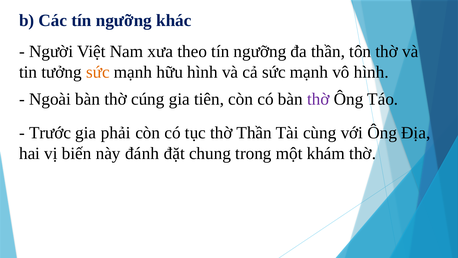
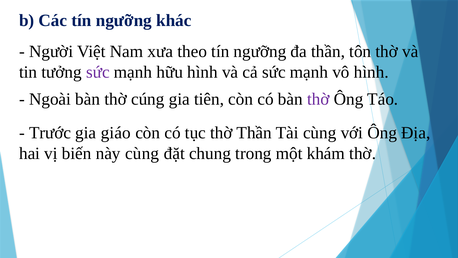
sức at (98, 72) colour: orange -> purple
phải: phải -> giáo
này đánh: đánh -> cùng
